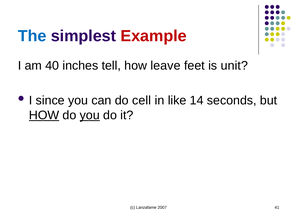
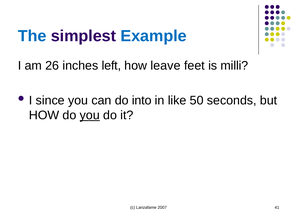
Example colour: red -> blue
40: 40 -> 26
tell: tell -> left
unit: unit -> milli
cell: cell -> into
14: 14 -> 50
HOW at (44, 115) underline: present -> none
